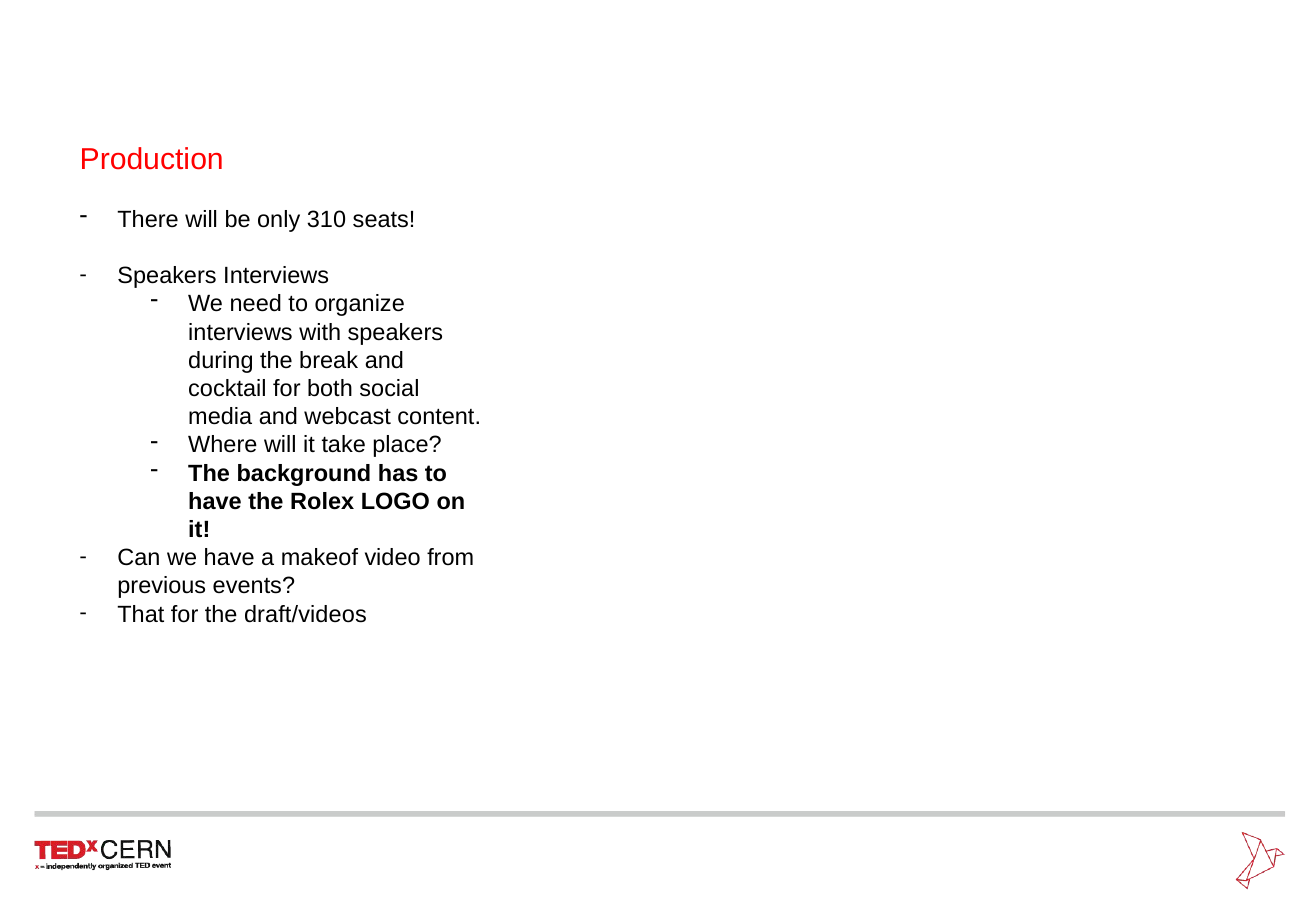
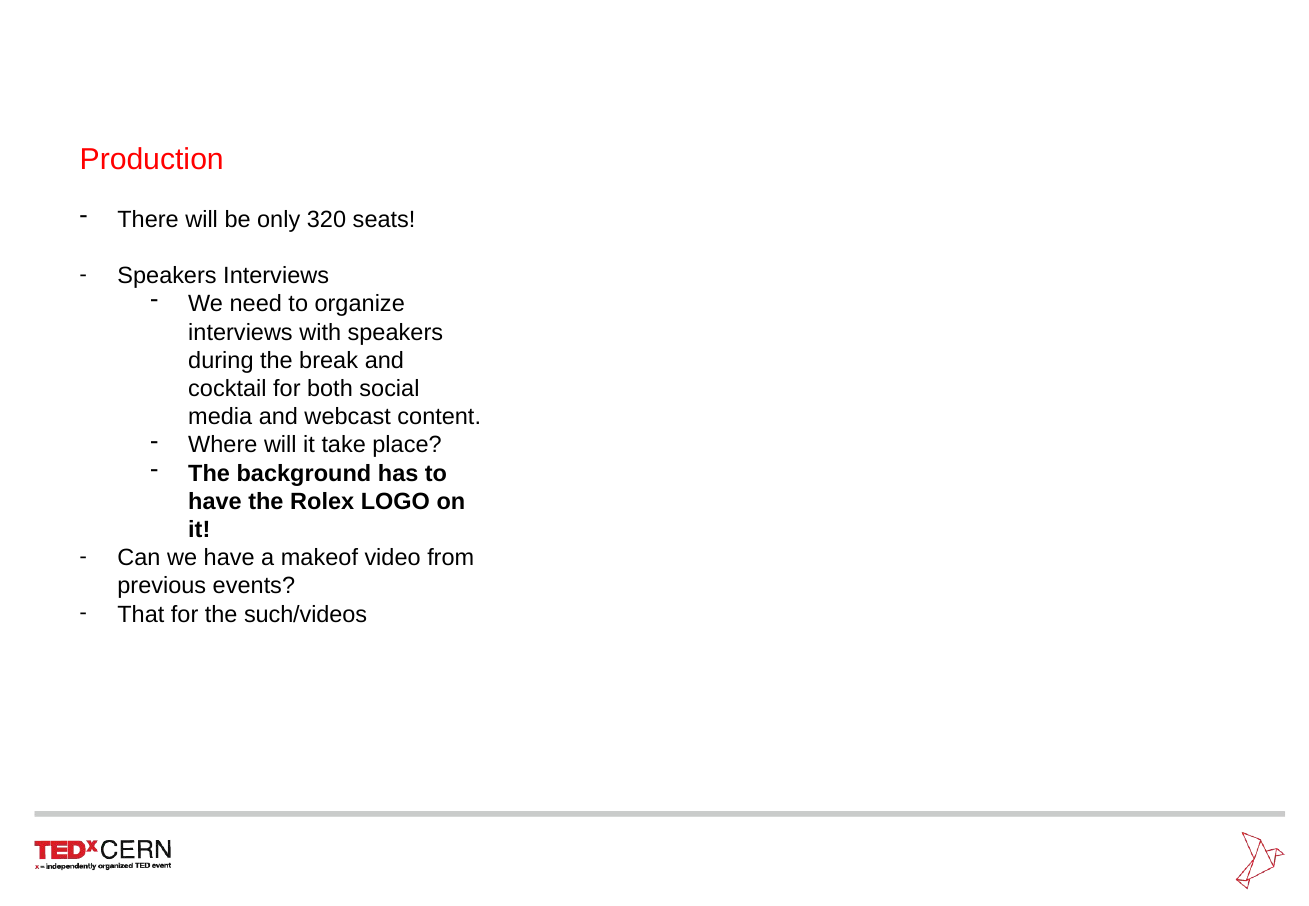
310: 310 -> 320
draft/videos: draft/videos -> such/videos
